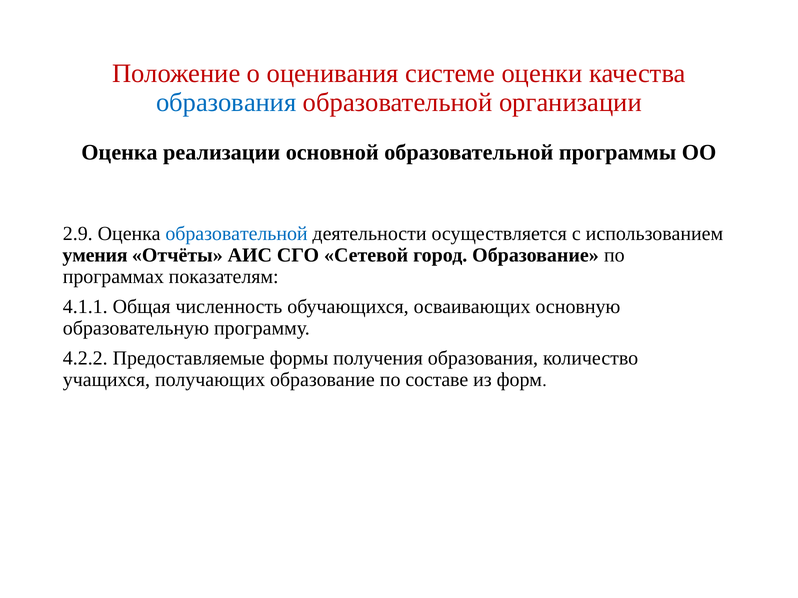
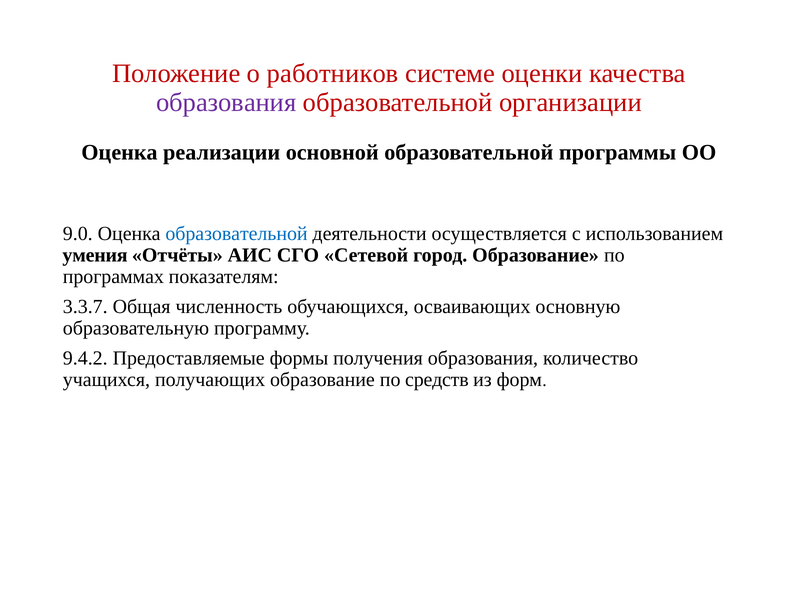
оценивания: оценивания -> работников
образования at (226, 102) colour: blue -> purple
2.9: 2.9 -> 9.0
4.1.1: 4.1.1 -> 3.3.7
4.2.2: 4.2.2 -> 9.4.2
составе: составе -> средств
